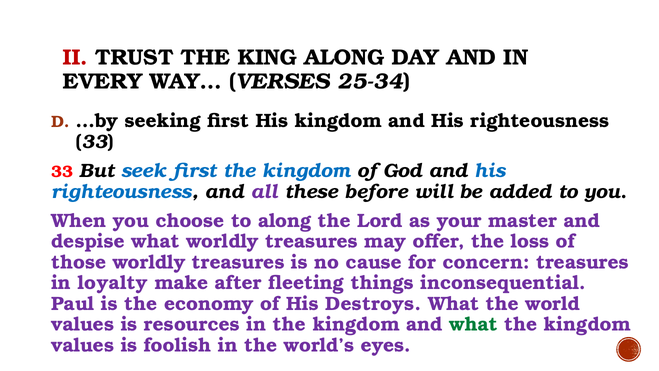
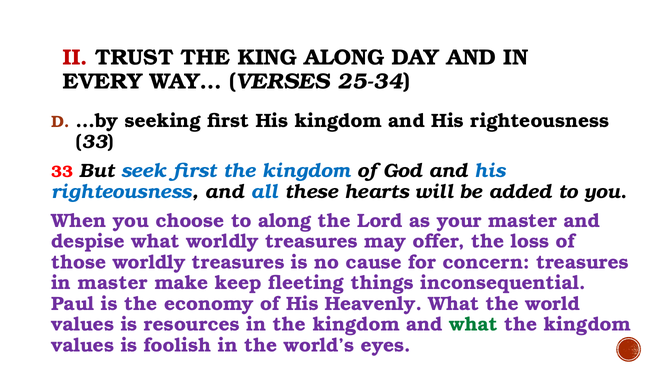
all colour: purple -> blue
before: before -> hearts
in loyalty: loyalty -> master
after: after -> keep
Destroys: Destroys -> Heavenly
